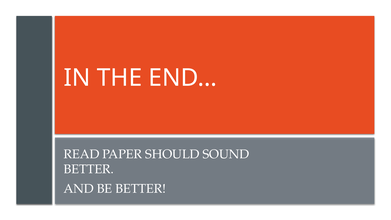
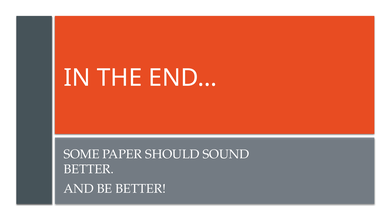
READ: READ -> SOME
